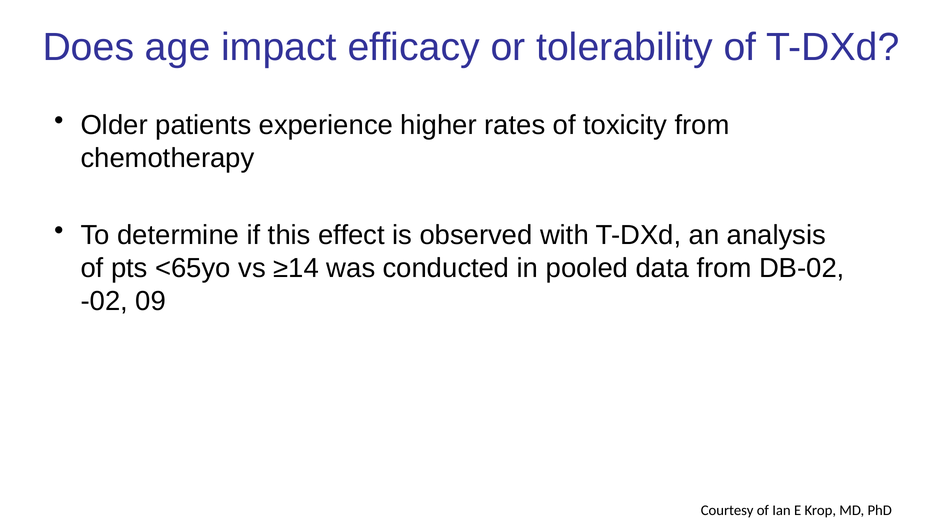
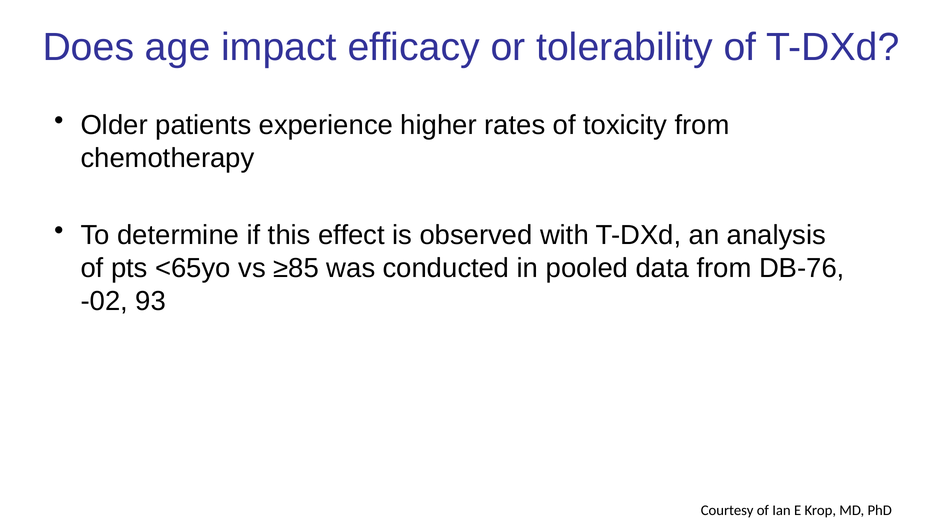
≥14: ≥14 -> ≥85
DB-02: DB-02 -> DB-76
09: 09 -> 93
